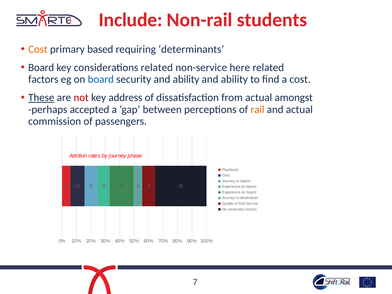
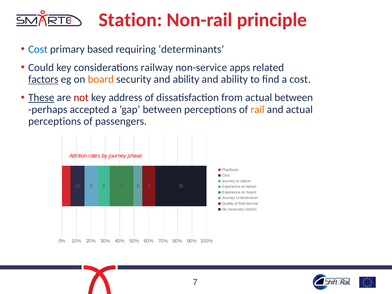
Include at (131, 20): Include -> Station
students: students -> principle
Cost at (38, 49) colour: orange -> blue
Board at (41, 68): Board -> Could
considerations related: related -> railway
here: here -> apps
factors at (43, 79) underline: none -> present
board at (101, 79) colour: blue -> orange
actual amongst: amongst -> between
commission at (55, 121): commission -> perceptions
